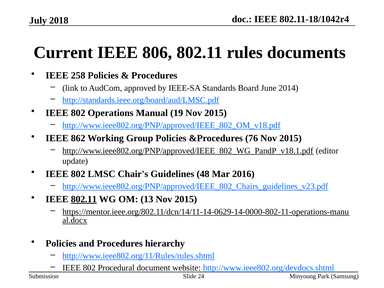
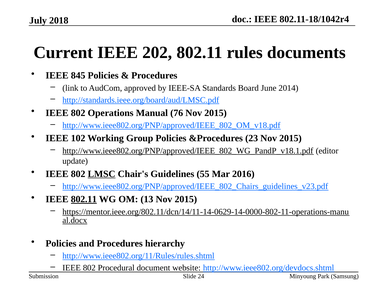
806: 806 -> 202
258: 258 -> 845
19: 19 -> 76
862: 862 -> 102
76: 76 -> 23
LMSC underline: none -> present
48: 48 -> 55
